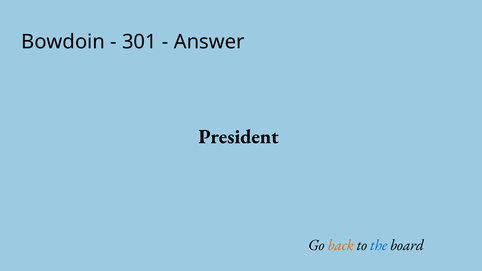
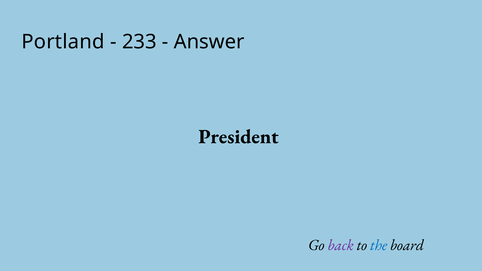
Bowdoin: Bowdoin -> Portland
301: 301 -> 233
back colour: orange -> purple
